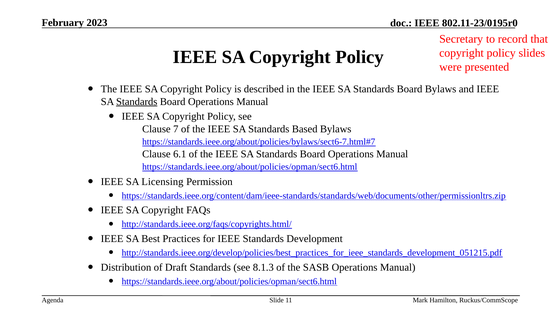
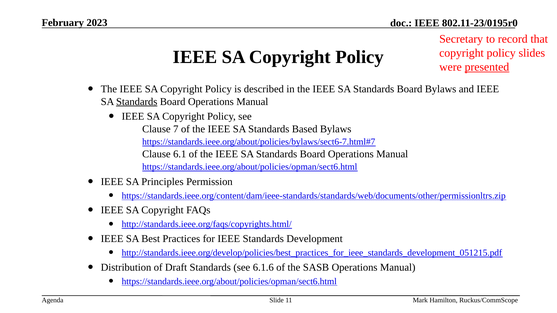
presented underline: none -> present
Licensing: Licensing -> Principles
8.1.3: 8.1.3 -> 6.1.6
